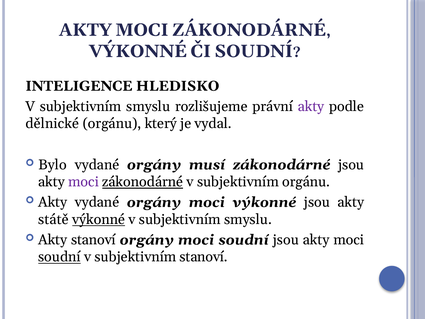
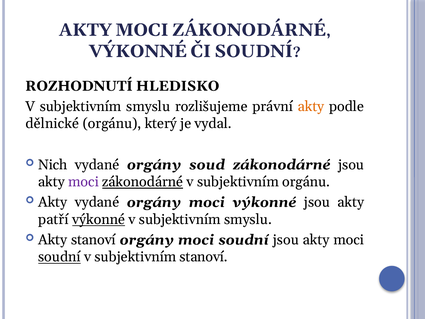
INTELIGENCE: INTELIGENCE -> ROZHODNUTÍ
akty at (311, 107) colour: purple -> orange
Bylo: Bylo -> Nich
musí: musí -> soud
státě: státě -> patří
